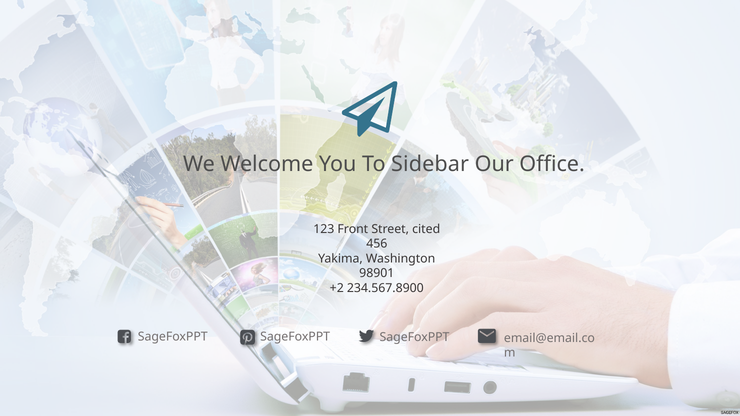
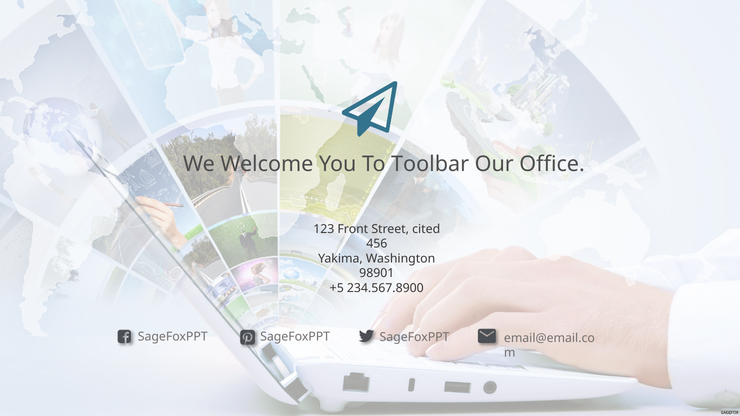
Sidebar: Sidebar -> Toolbar
+2: +2 -> +5
